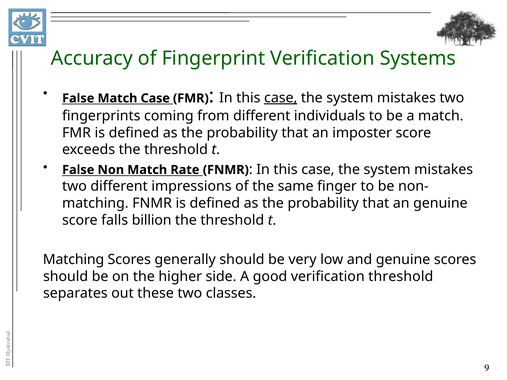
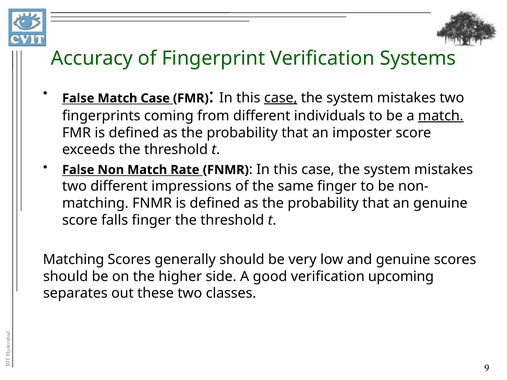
match at (441, 116) underline: none -> present
falls billion: billion -> finger
verification threshold: threshold -> upcoming
